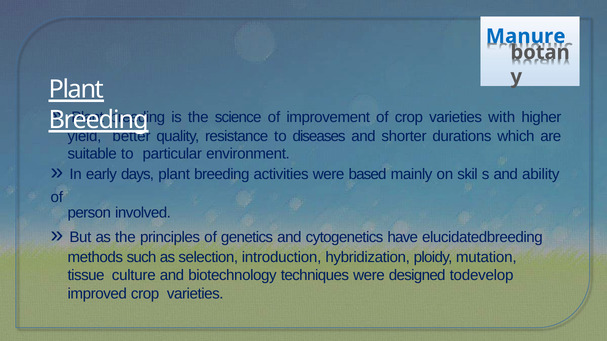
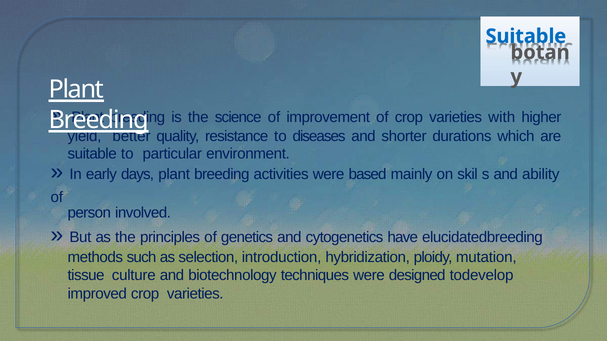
Manure at (526, 36): Manure -> Suitable
